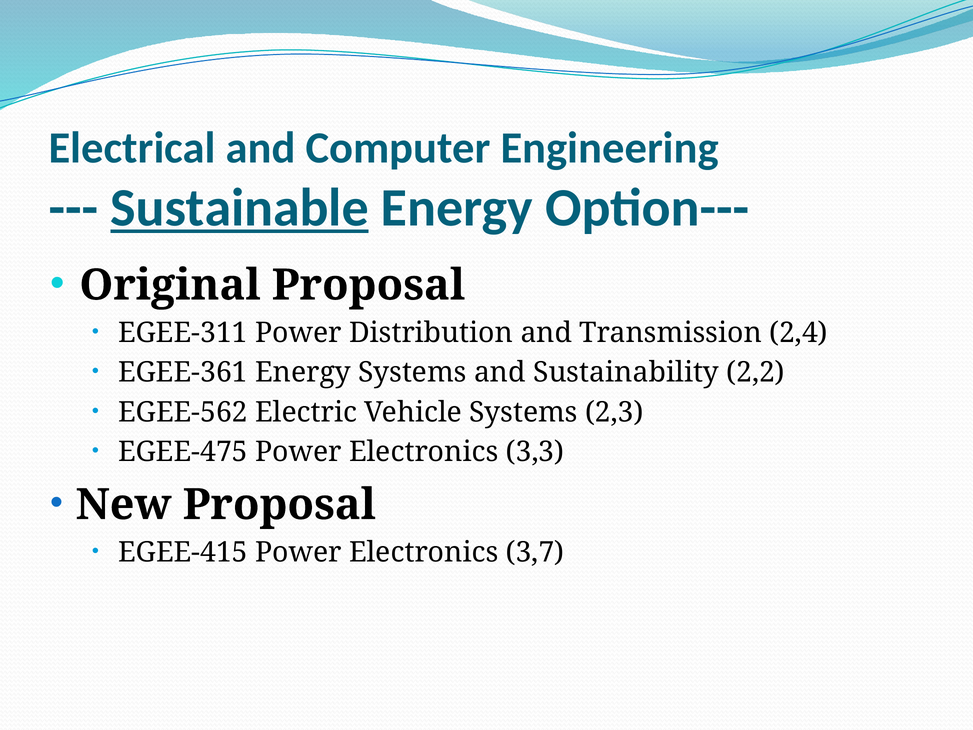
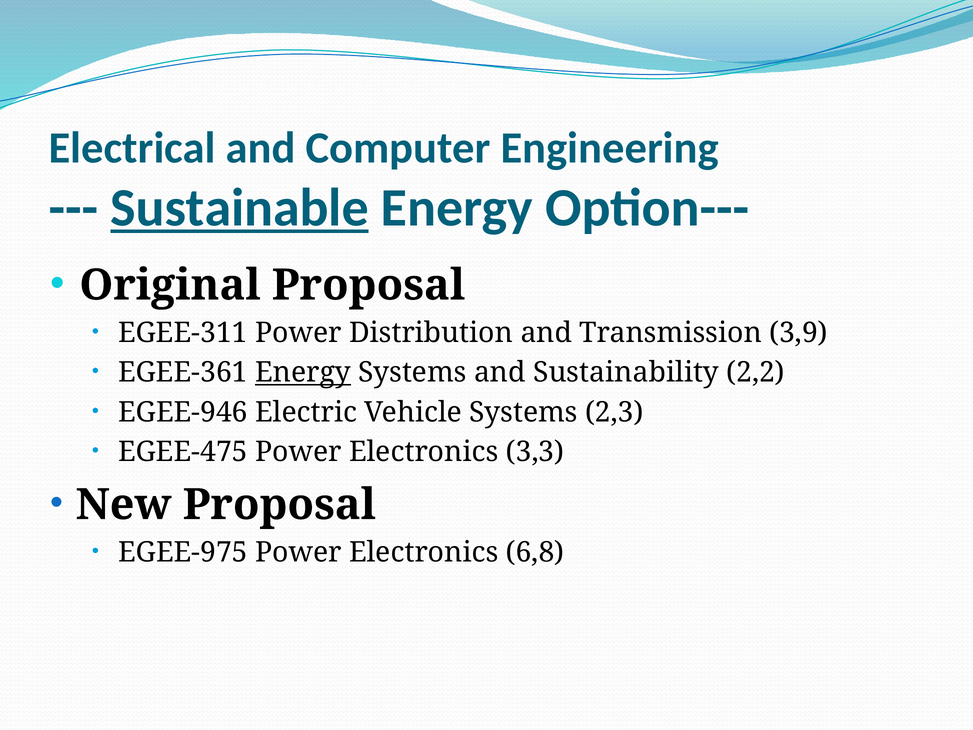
2,4: 2,4 -> 3,9
Energy at (303, 372) underline: none -> present
EGEE-562: EGEE-562 -> EGEE-946
EGEE-415: EGEE-415 -> EGEE-975
3,7: 3,7 -> 6,8
